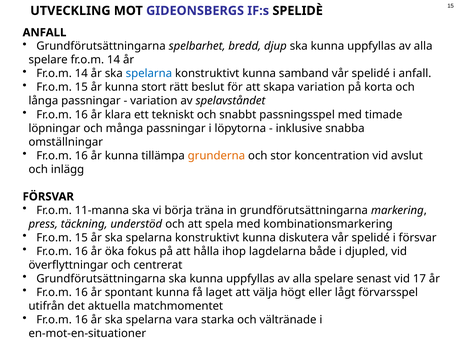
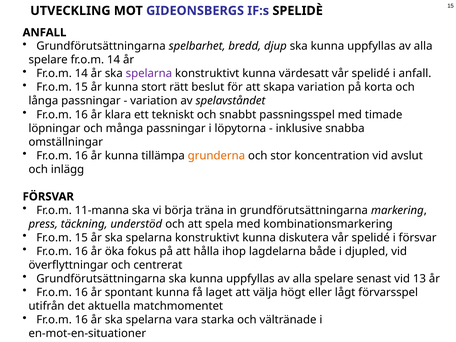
spelarna at (149, 74) colour: blue -> purple
samband: samband -> värdesatt
17: 17 -> 13
